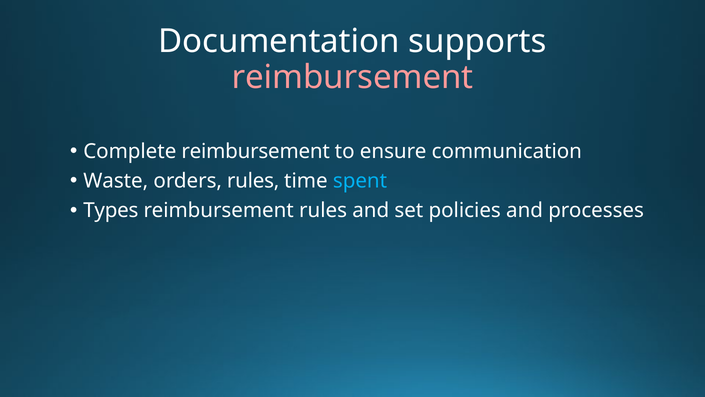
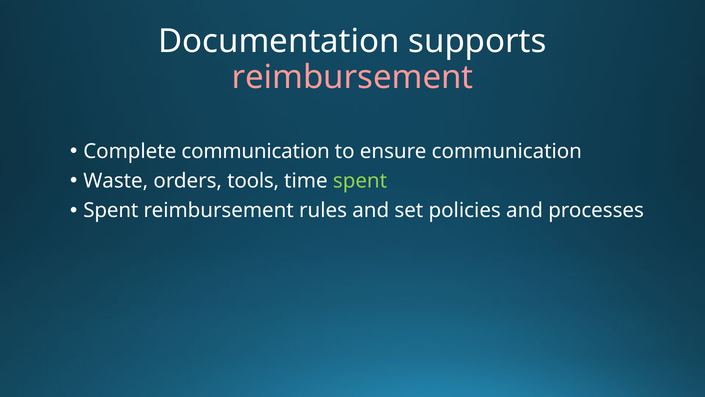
Complete reimbursement: reimbursement -> communication
orders rules: rules -> tools
spent at (360, 181) colour: light blue -> light green
Types at (111, 210): Types -> Spent
